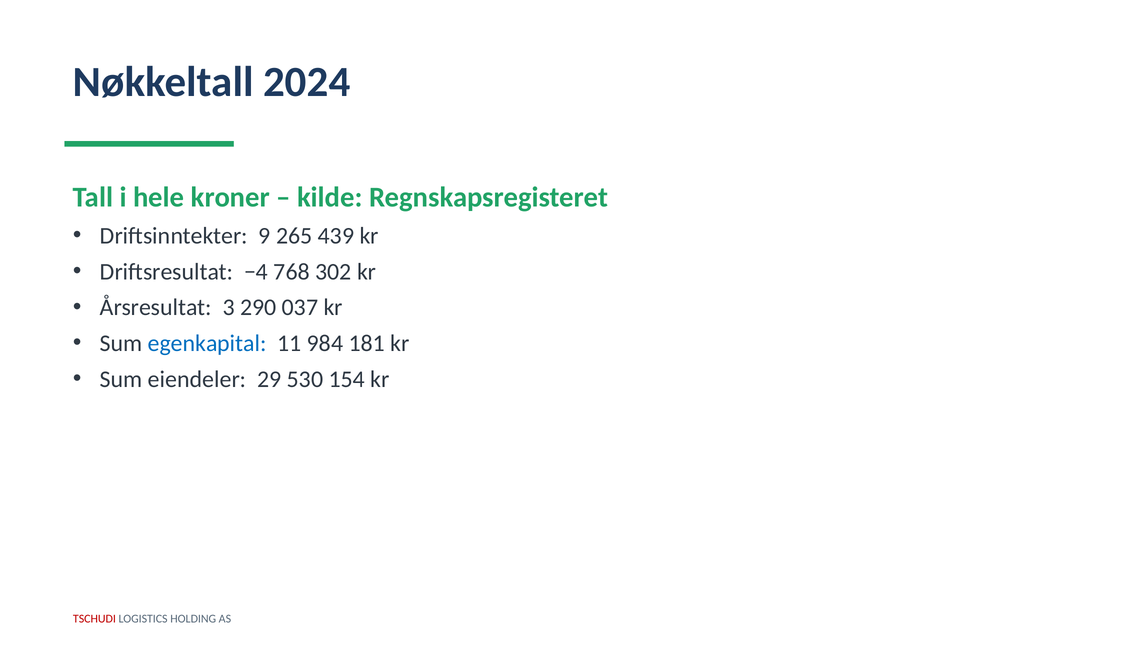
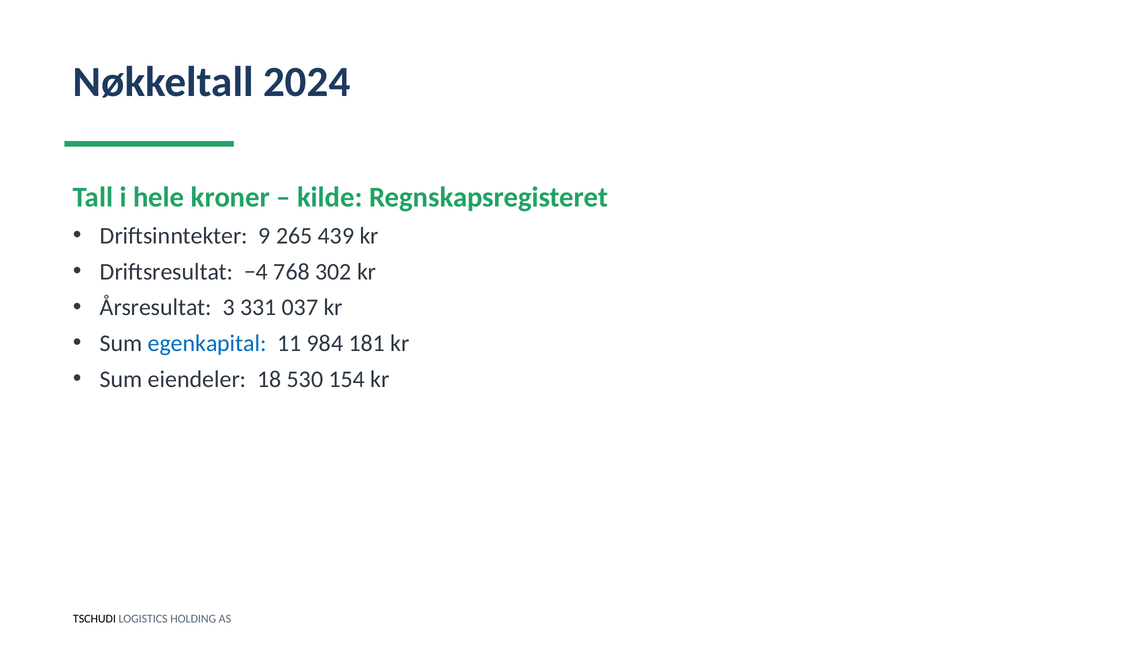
290: 290 -> 331
29: 29 -> 18
TSCHUDI colour: red -> black
